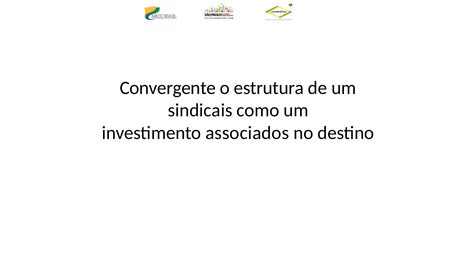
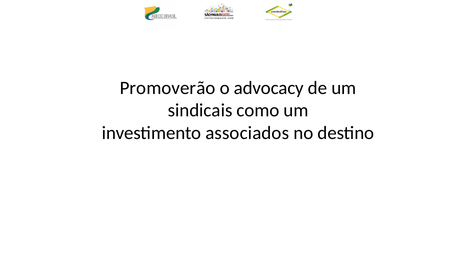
Convergente: Convergente -> Promoverão
estrutura: estrutura -> advocacy
